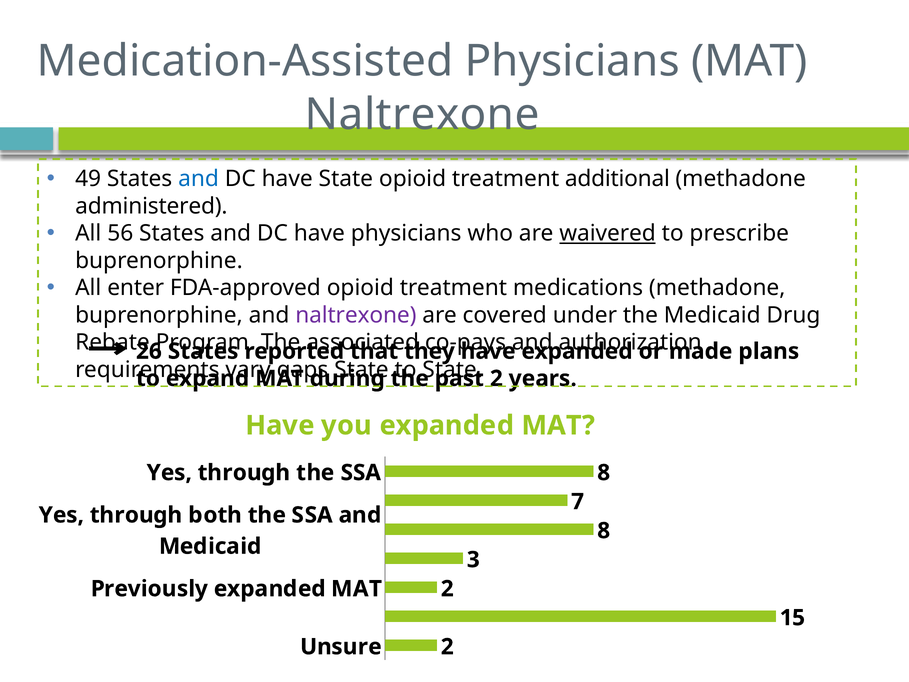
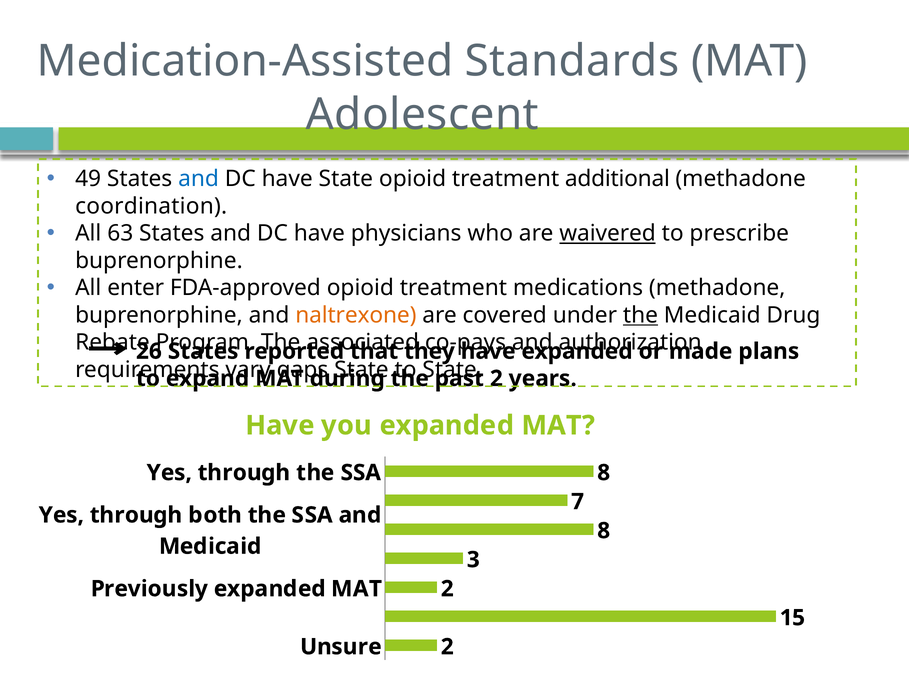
Medication-Assisted Physicians: Physicians -> Standards
Naltrexone at (422, 114): Naltrexone -> Adolescent
administered: administered -> coordination
56: 56 -> 63
naltrexone at (356, 315) colour: purple -> orange
the at (640, 315) underline: none -> present
